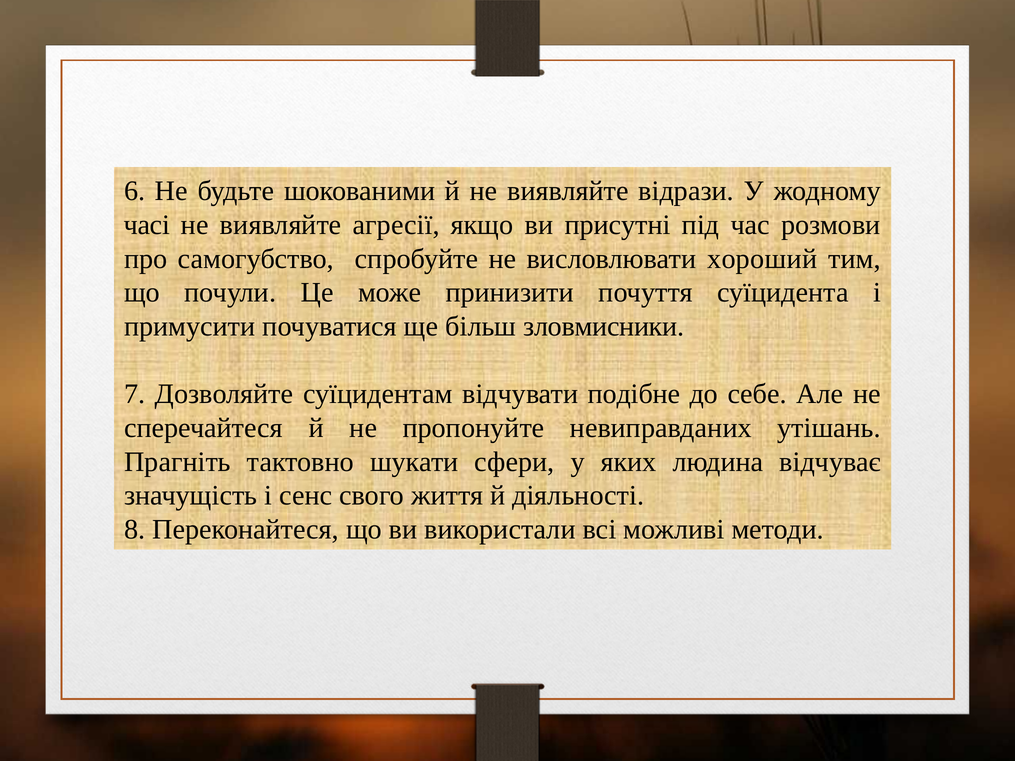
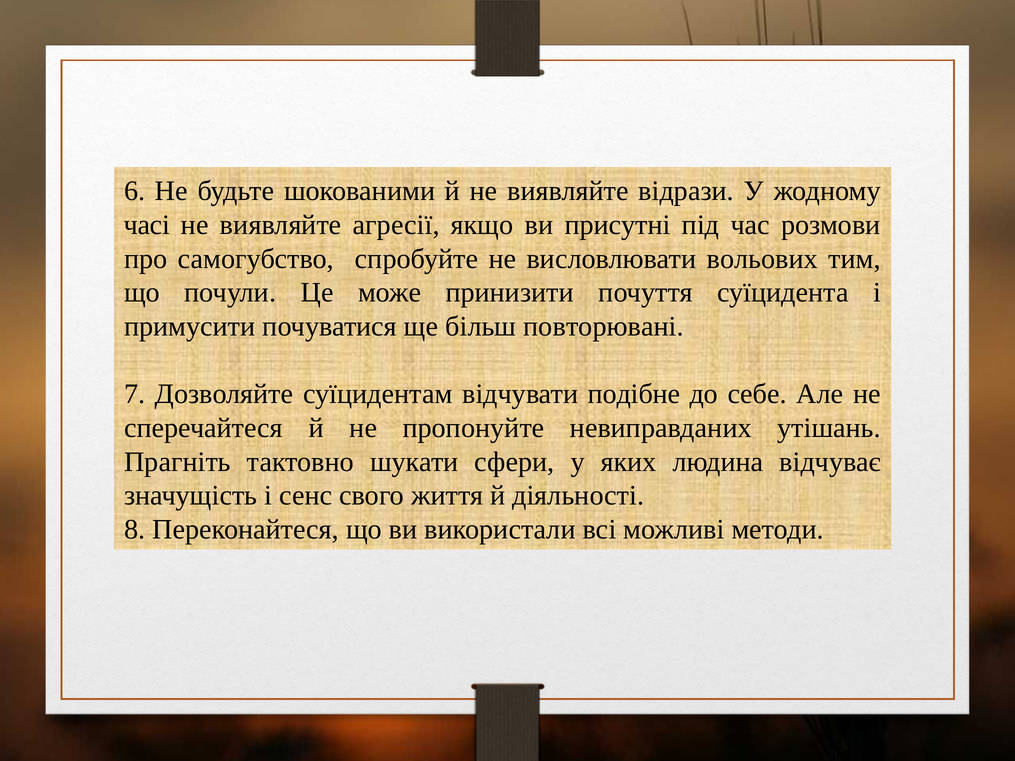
хороший: хороший -> вольових
зловмисники: зловмисники -> повторювані
